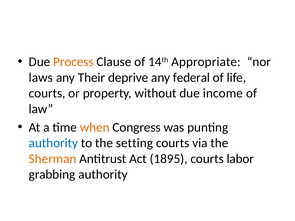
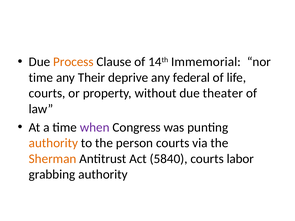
Appropriate: Appropriate -> Immemorial
laws at (41, 78): laws -> time
income: income -> theater
when colour: orange -> purple
authority at (53, 143) colour: blue -> orange
setting: setting -> person
1895: 1895 -> 5840
